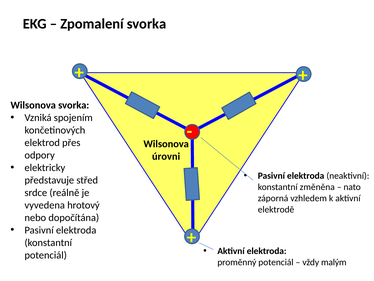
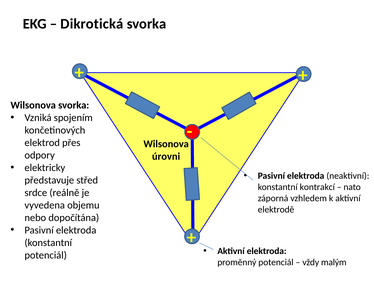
Zpomalení: Zpomalení -> Dikrotická
změněna: změněna -> kontrakcí
hrotový: hrotový -> objemu
